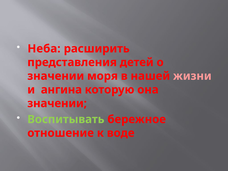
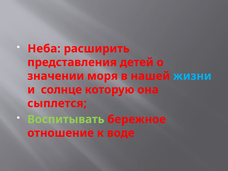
жизни colour: pink -> light blue
ангина: ангина -> солнце
значении at (57, 103): значении -> сыплется
